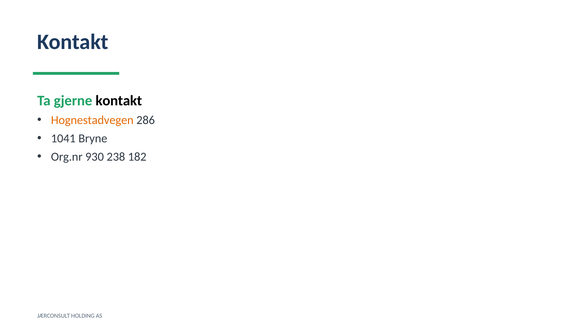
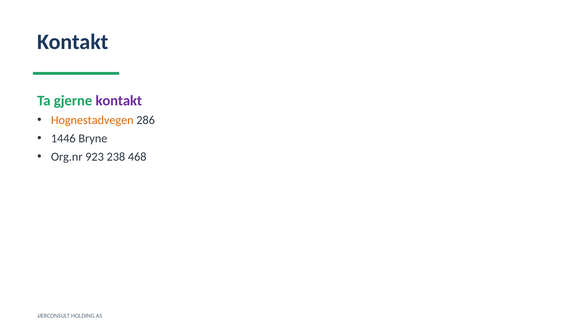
kontakt at (119, 101) colour: black -> purple
1041: 1041 -> 1446
930: 930 -> 923
182: 182 -> 468
